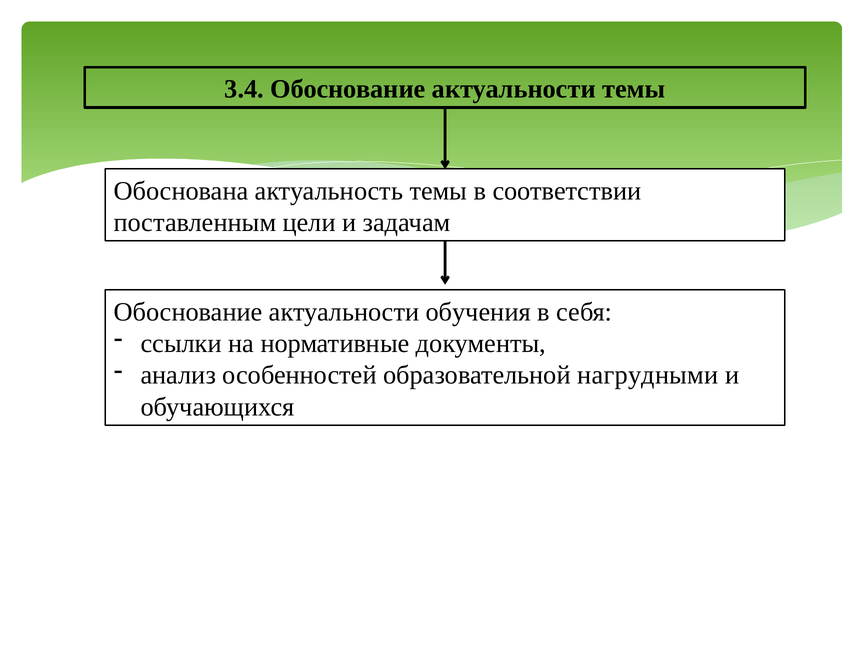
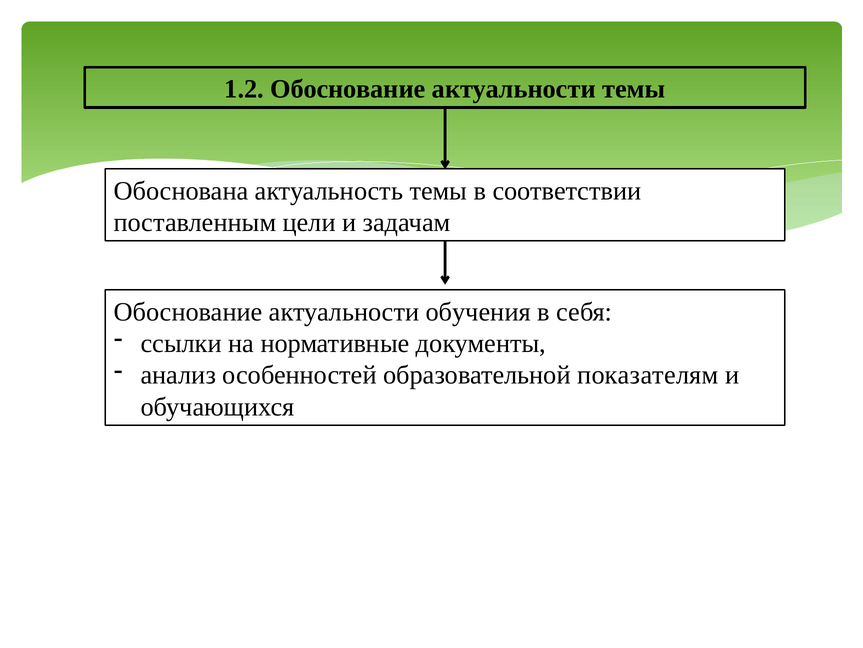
3.4: 3.4 -> 1.2
нагрудными: нагрудными -> показателям
